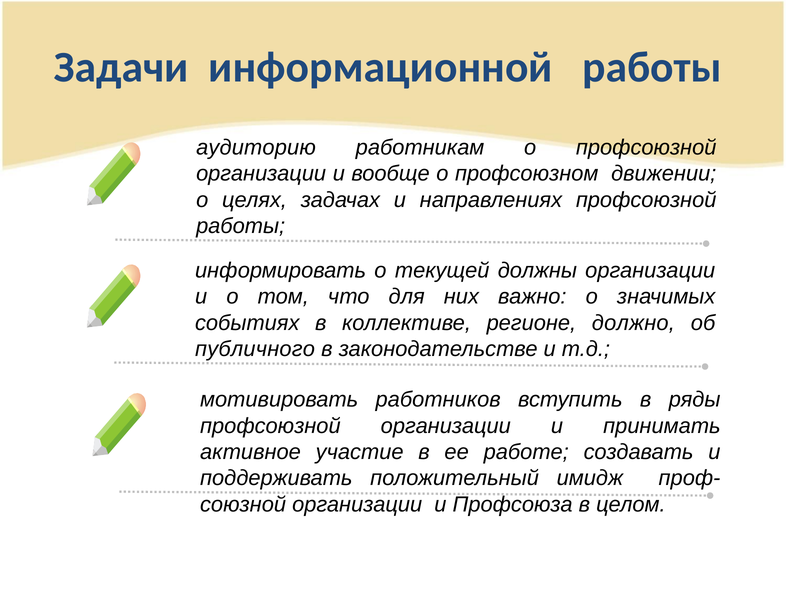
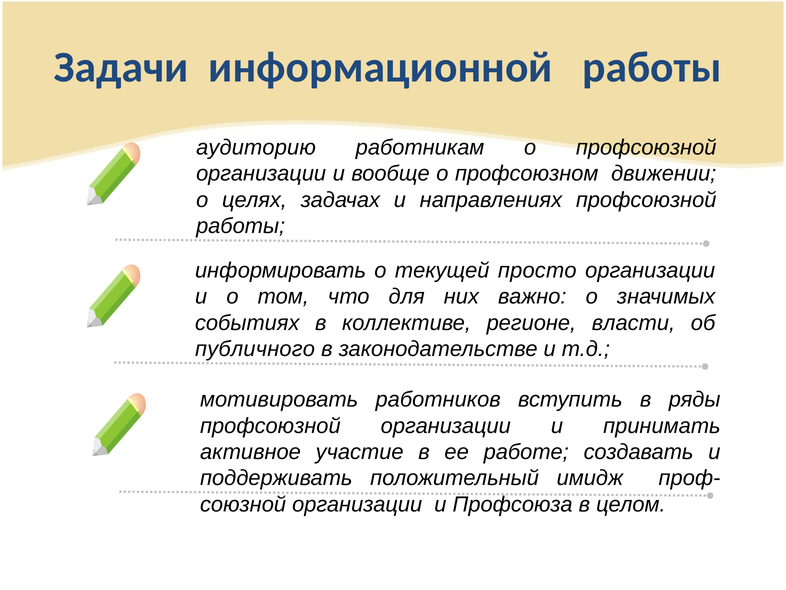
должны: должны -> просто
должно: должно -> власти
